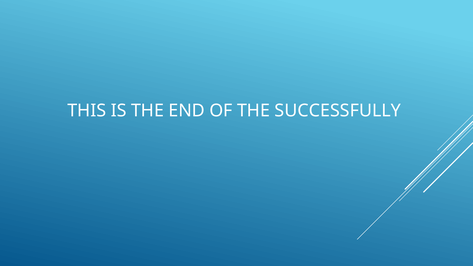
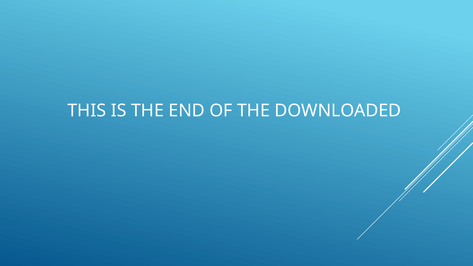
SUCCESSFULLY: SUCCESSFULLY -> DOWNLOADED
